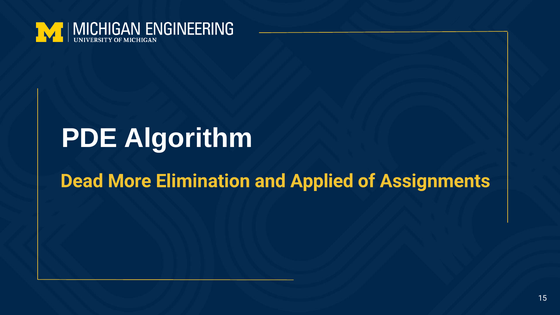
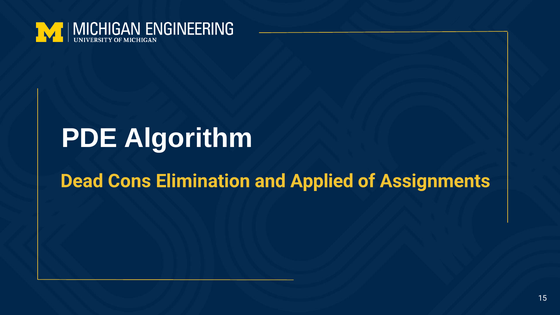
More: More -> Cons
